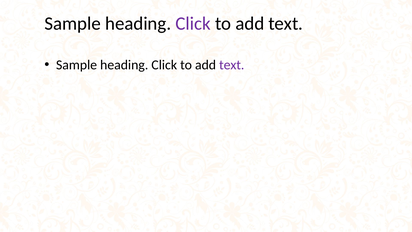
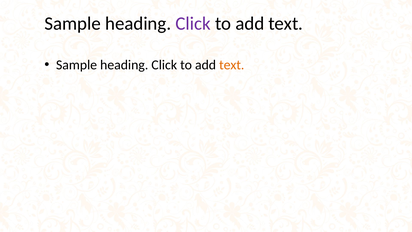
text at (232, 65) colour: purple -> orange
